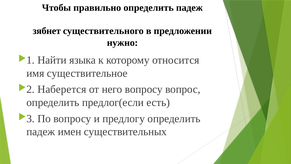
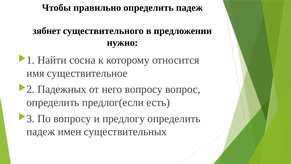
языка: языка -> сосна
Наберется: Наберется -> Падежных
